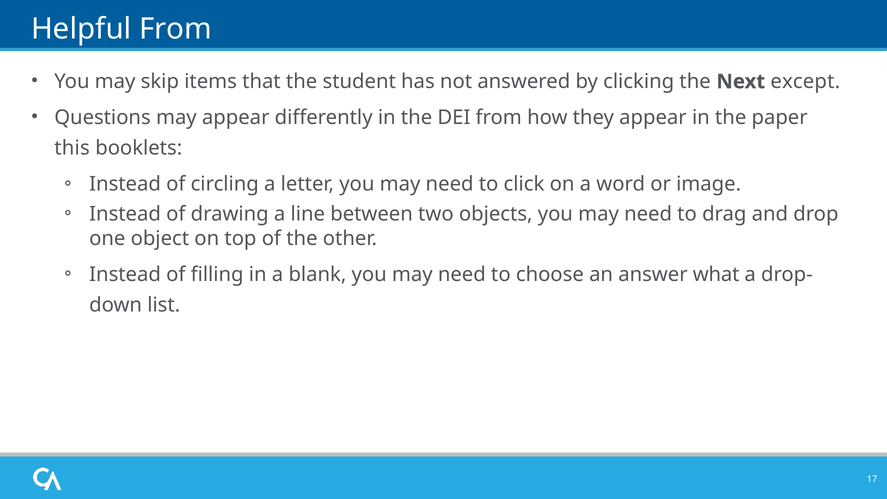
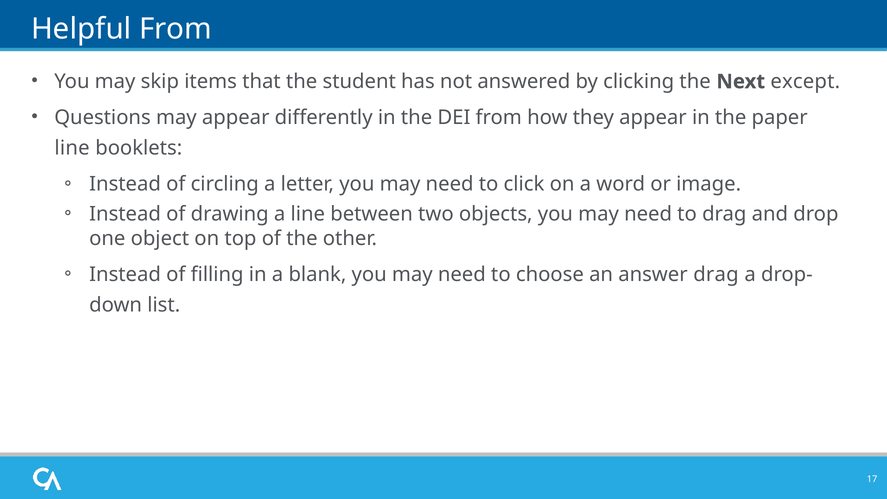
this at (72, 148): this -> line
answer what: what -> drag
